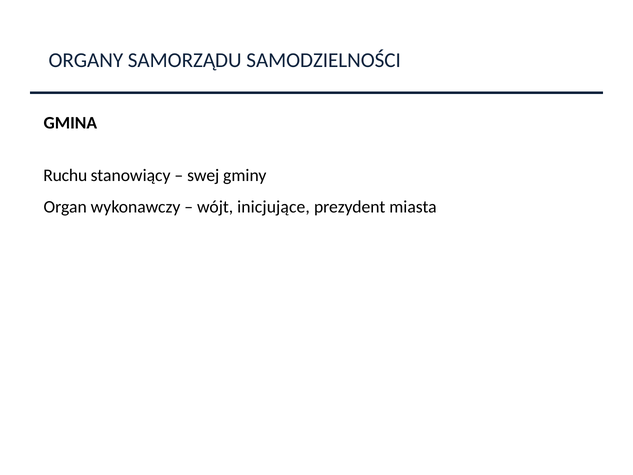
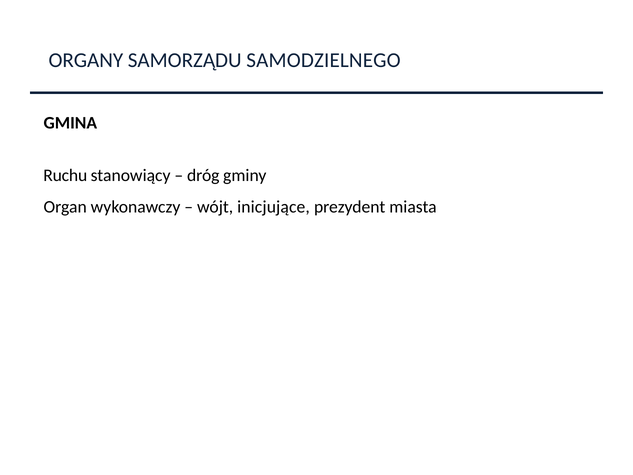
SAMODZIELNOŚCI: SAMODZIELNOŚCI -> SAMODZIELNEGO
swej: swej -> dróg
